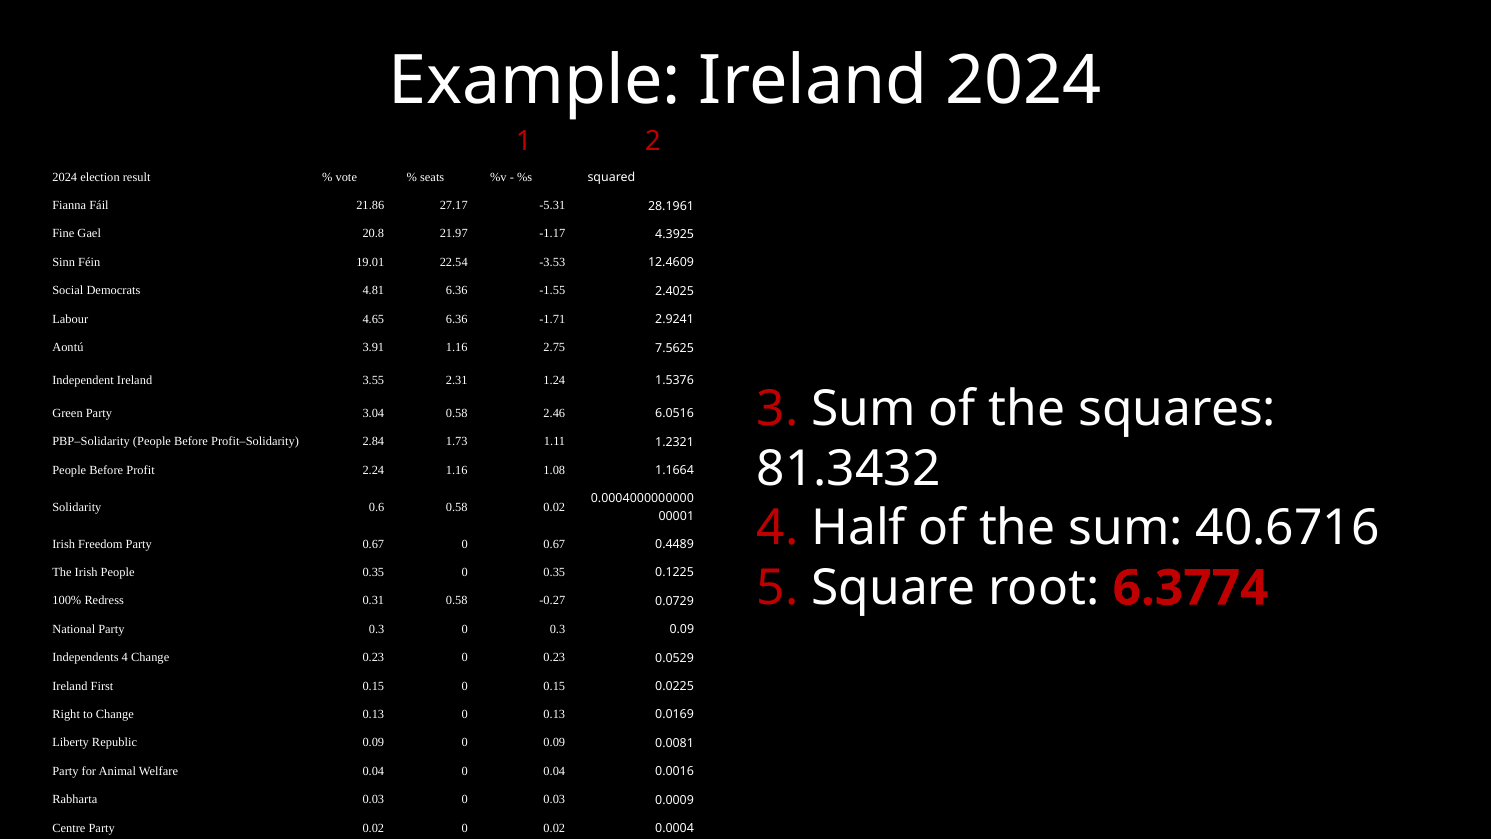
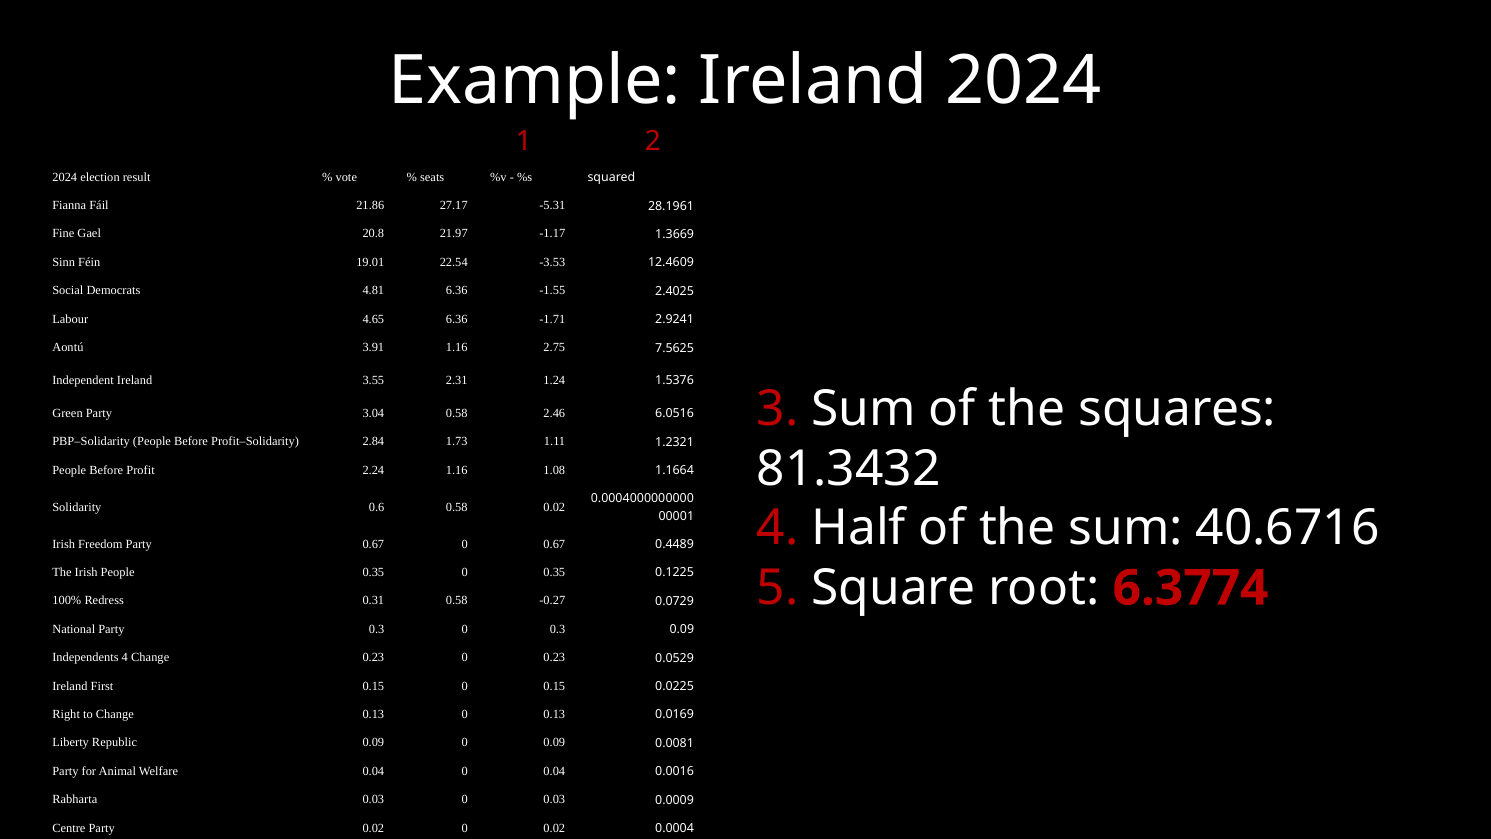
4.3925: 4.3925 -> 1.3669
